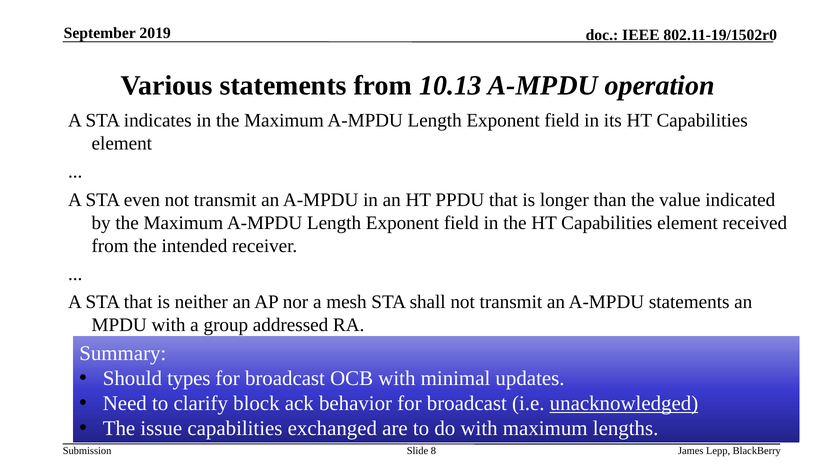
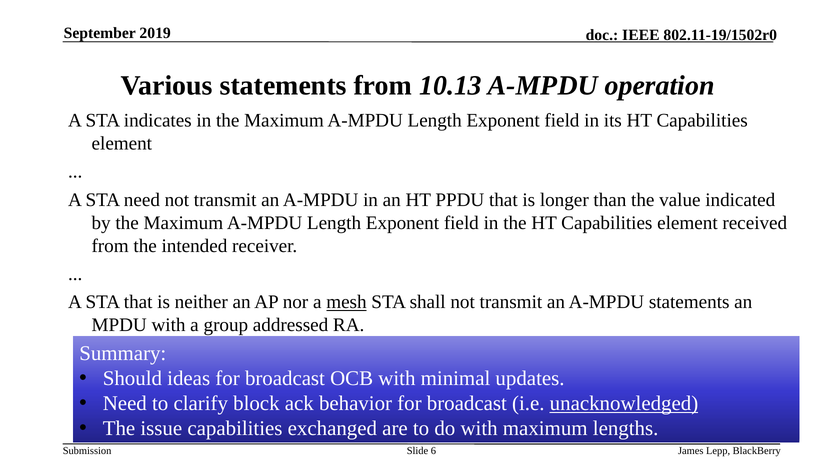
STA even: even -> need
mesh underline: none -> present
types: types -> ideas
8: 8 -> 6
